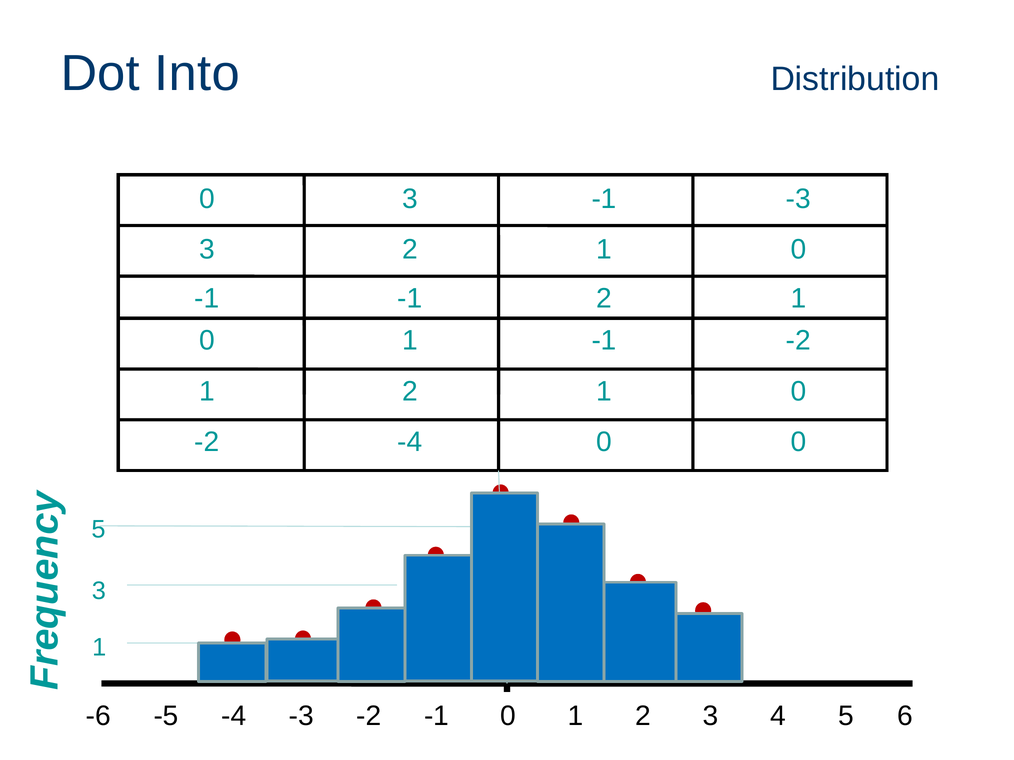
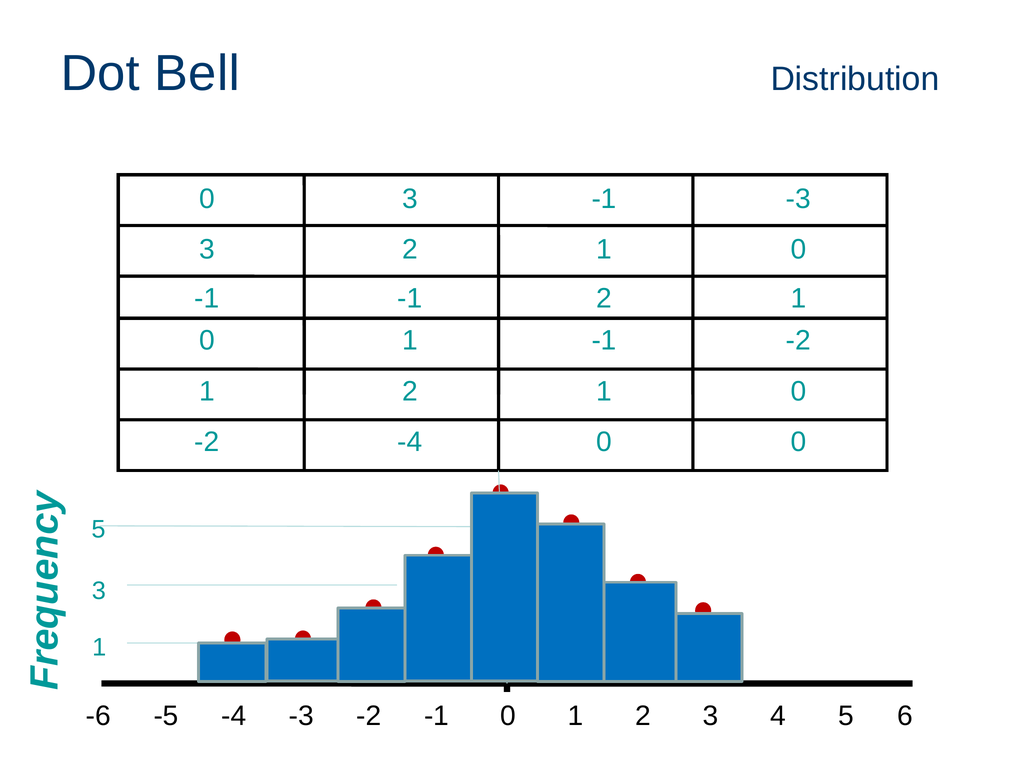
Into: Into -> Bell
